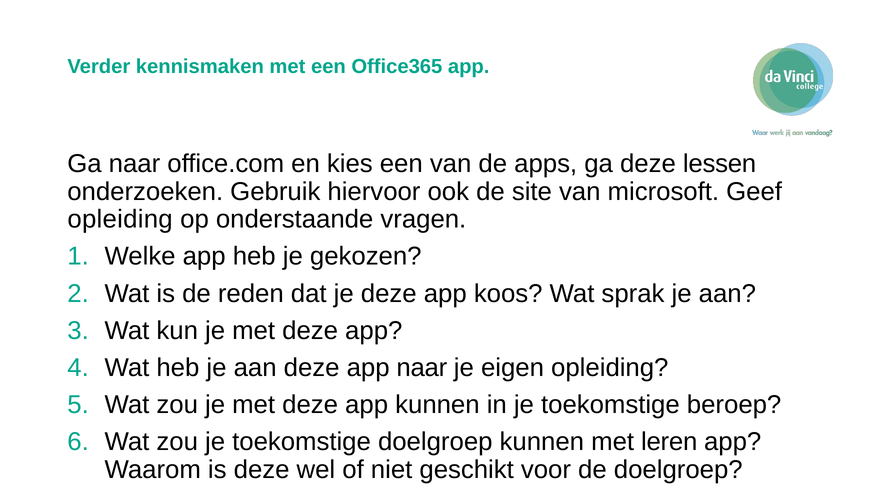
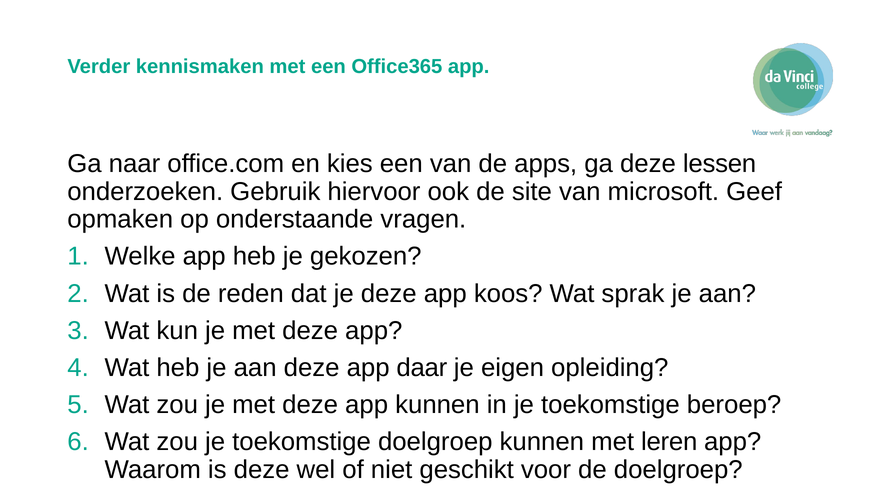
opleiding at (120, 220): opleiding -> opmaken
app naar: naar -> daar
